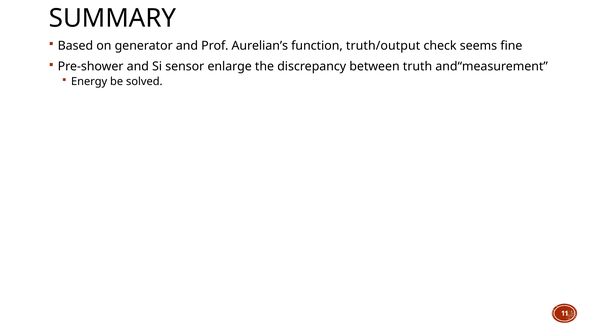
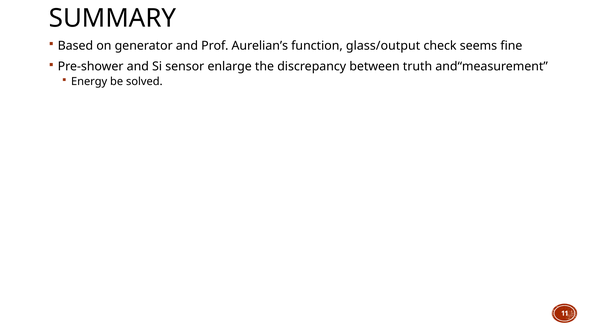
truth/output: truth/output -> glass/output
